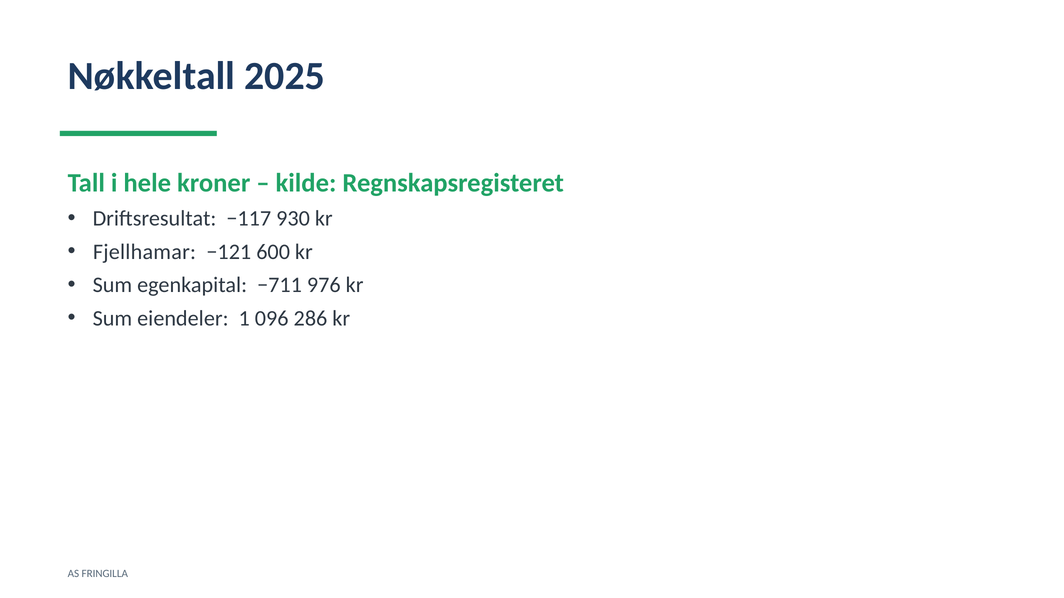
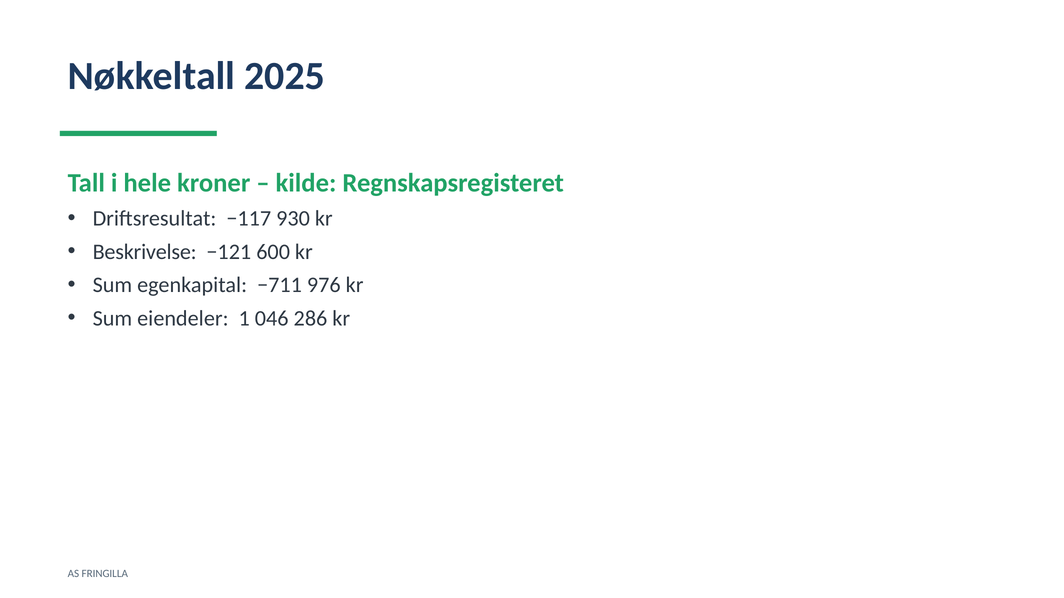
Fjellhamar: Fjellhamar -> Beskrivelse
096: 096 -> 046
